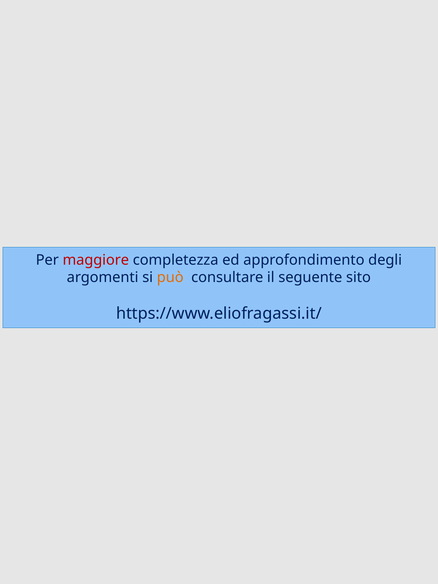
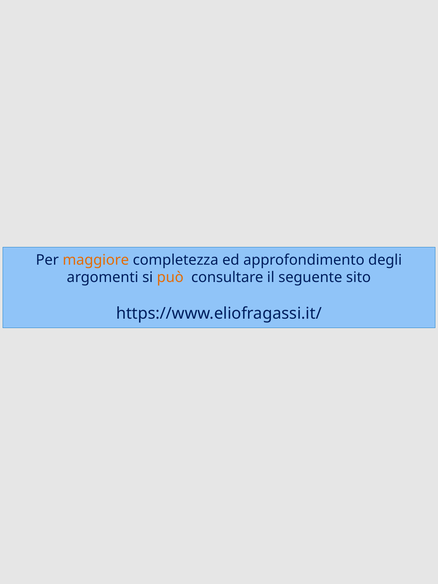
maggiore colour: red -> orange
